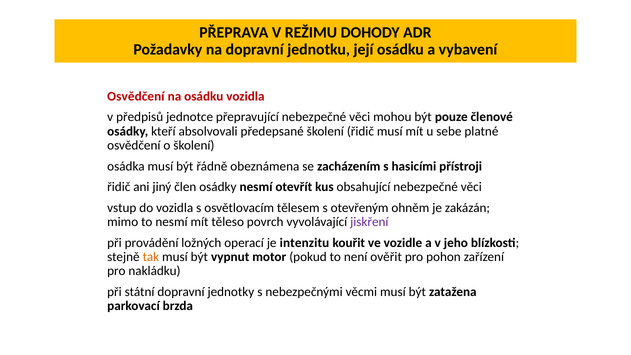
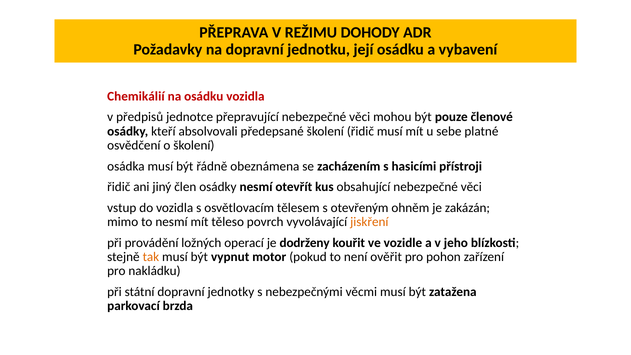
Osvědčení at (136, 96): Osvědčení -> Chemikálií
jiskření colour: purple -> orange
intenzitu: intenzitu -> dodrženy
